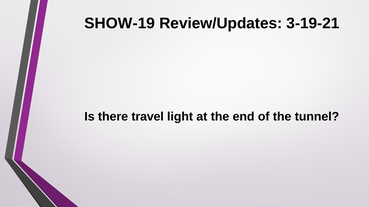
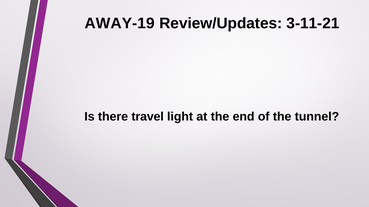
SHOW-19: SHOW-19 -> AWAY-19
3-19-21: 3-19-21 -> 3-11-21
